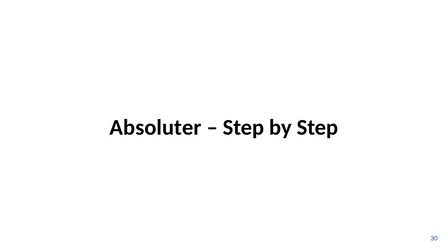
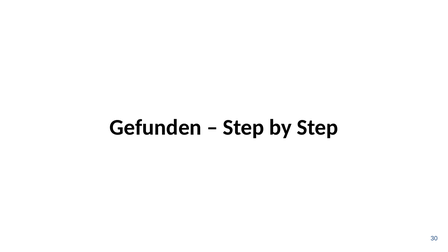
Absoluter: Absoluter -> Gefunden
